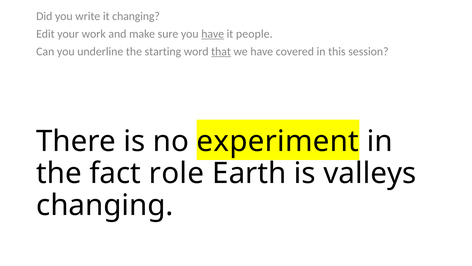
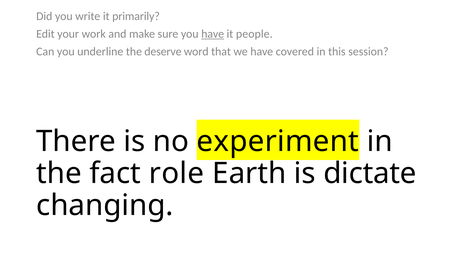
it changing: changing -> primarily
starting: starting -> deserve
that underline: present -> none
valleys: valleys -> dictate
